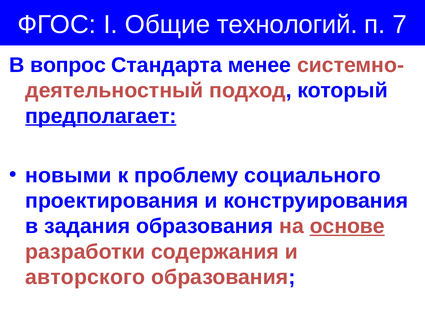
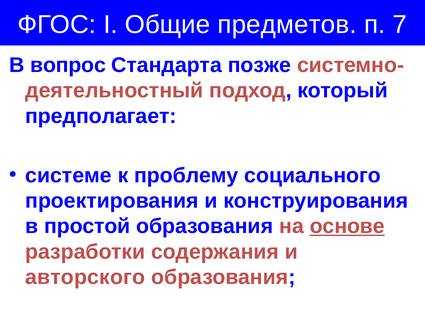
технологий: технологий -> предметов
менее: менее -> позже
предполагает underline: present -> none
новыми: новыми -> системе
задания: задания -> простой
